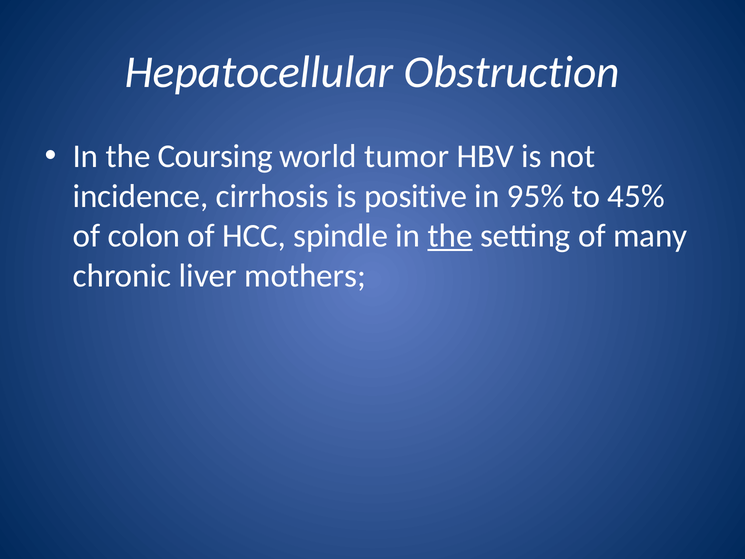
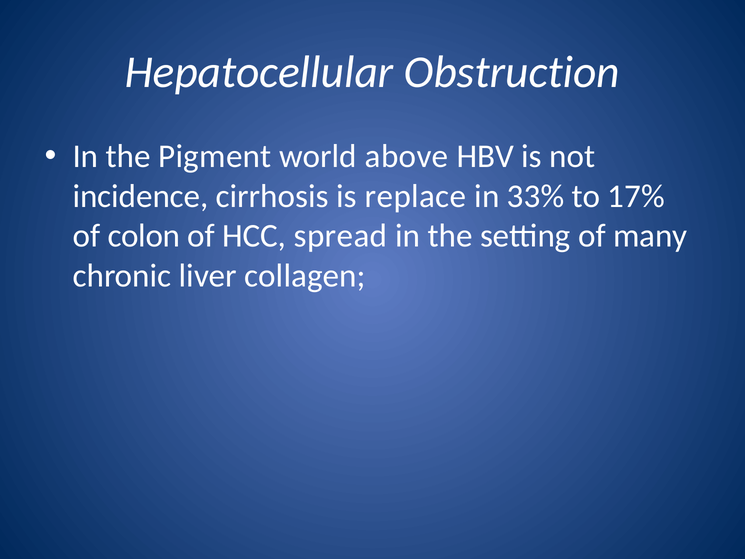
Coursing: Coursing -> Pigment
tumor: tumor -> above
positive: positive -> replace
95%: 95% -> 33%
45%: 45% -> 17%
spindle: spindle -> spread
the at (450, 236) underline: present -> none
mothers: mothers -> collagen
